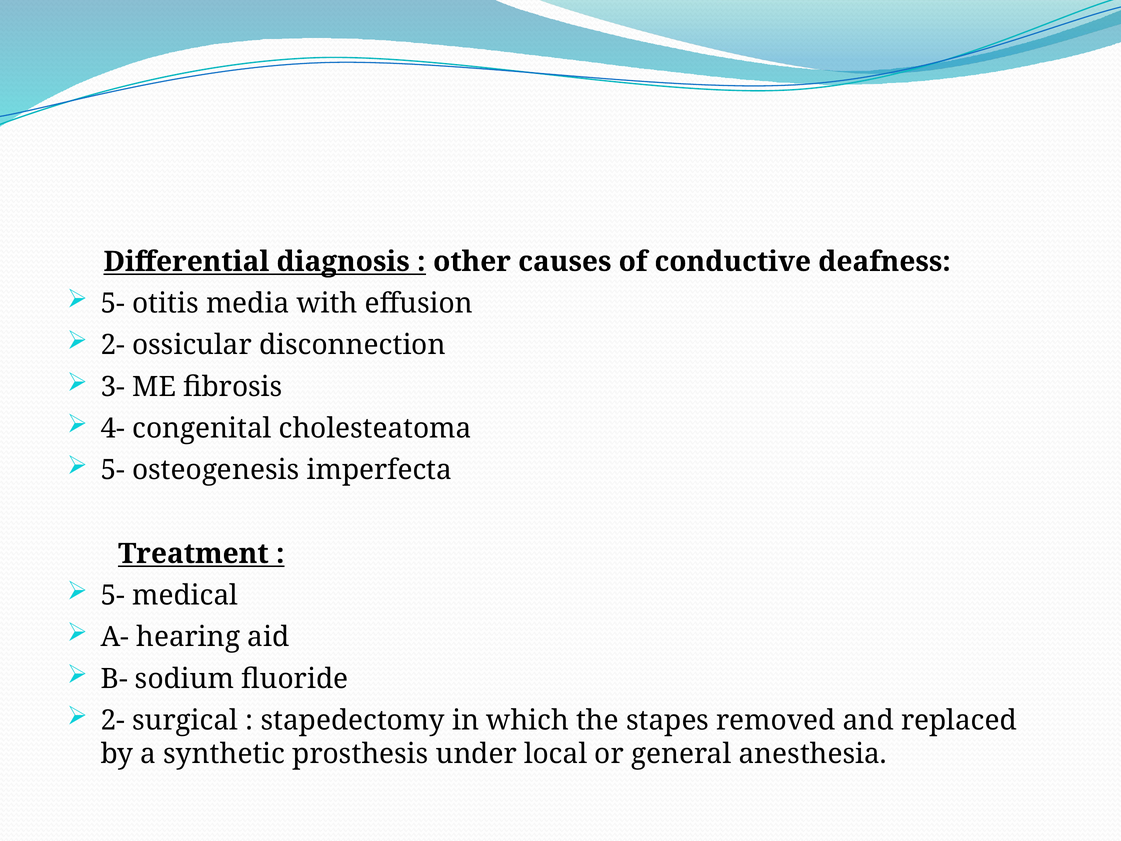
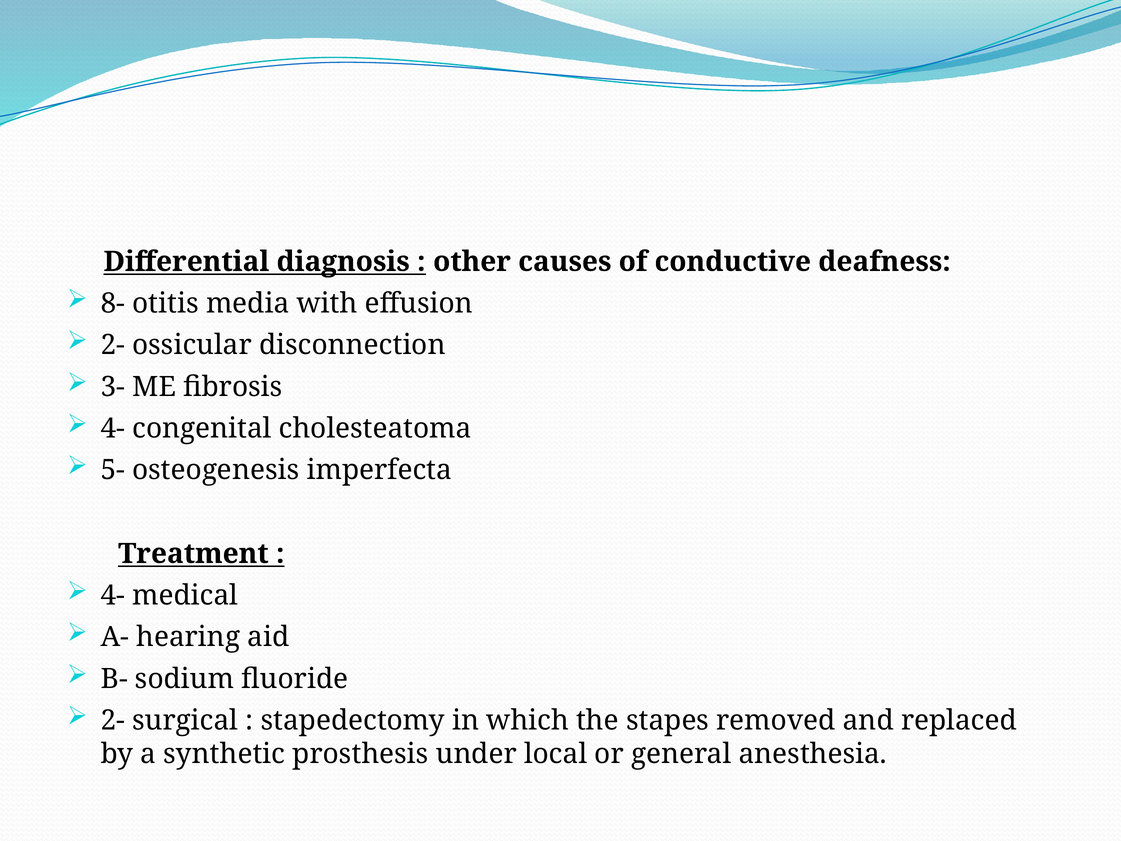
5- at (113, 303): 5- -> 8-
5- at (113, 595): 5- -> 4-
